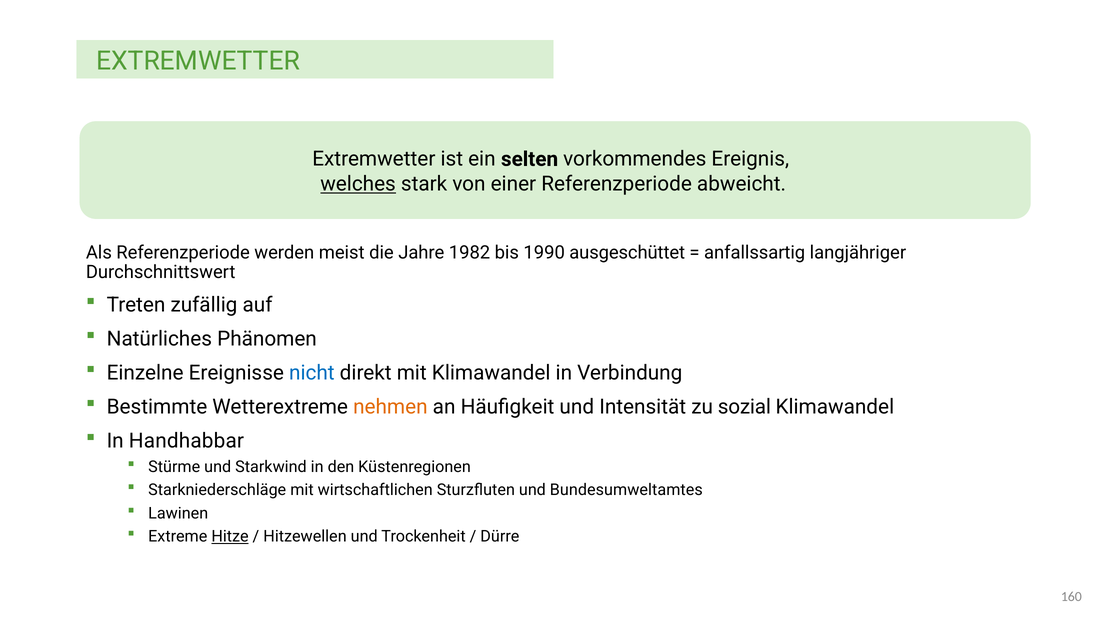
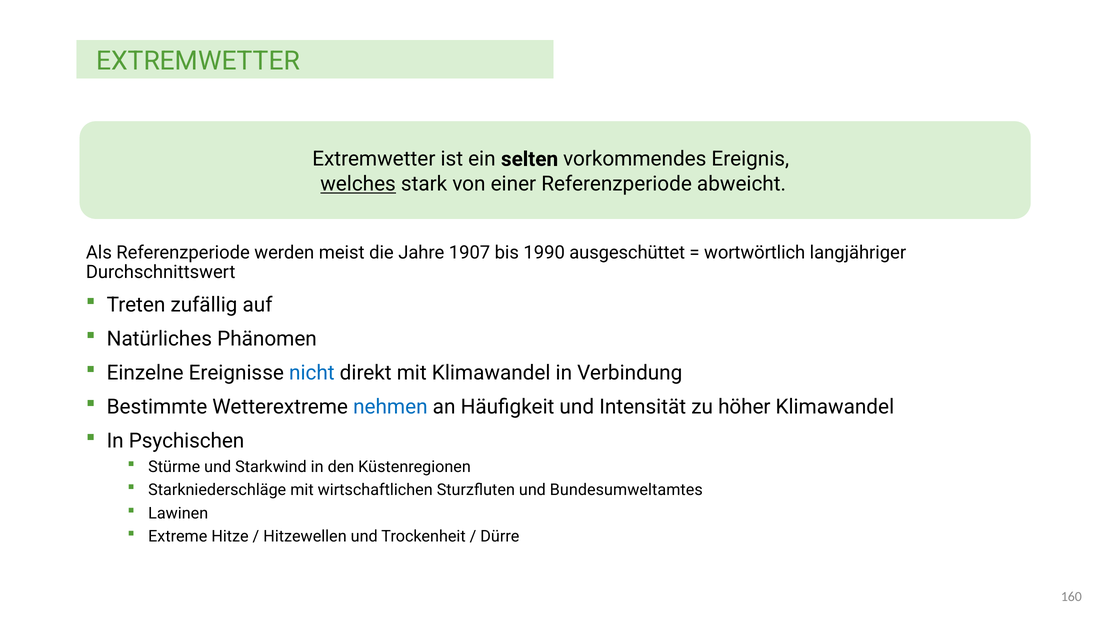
1982: 1982 -> 1907
anfallssartig: anfallssartig -> wortwörtlich
nehmen colour: orange -> blue
sozial: sozial -> höher
Handhabbar: Handhabbar -> Psychischen
Hitze underline: present -> none
